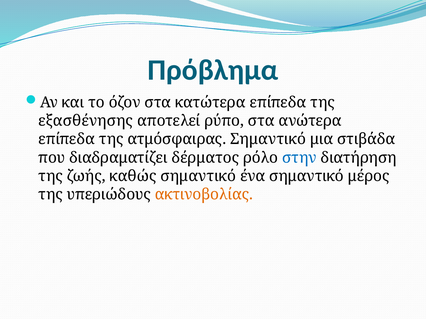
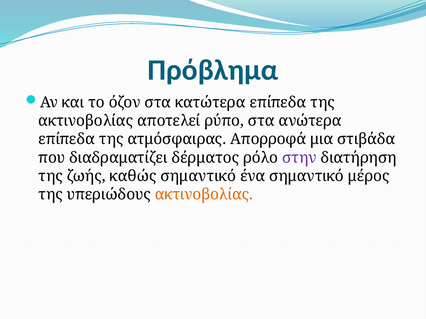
εξασθένησης at (86, 121): εξασθένησης -> ακτινοβολίας
ατμόσφαιρας Σημαντικό: Σημαντικό -> Απορροφά
στην colour: blue -> purple
